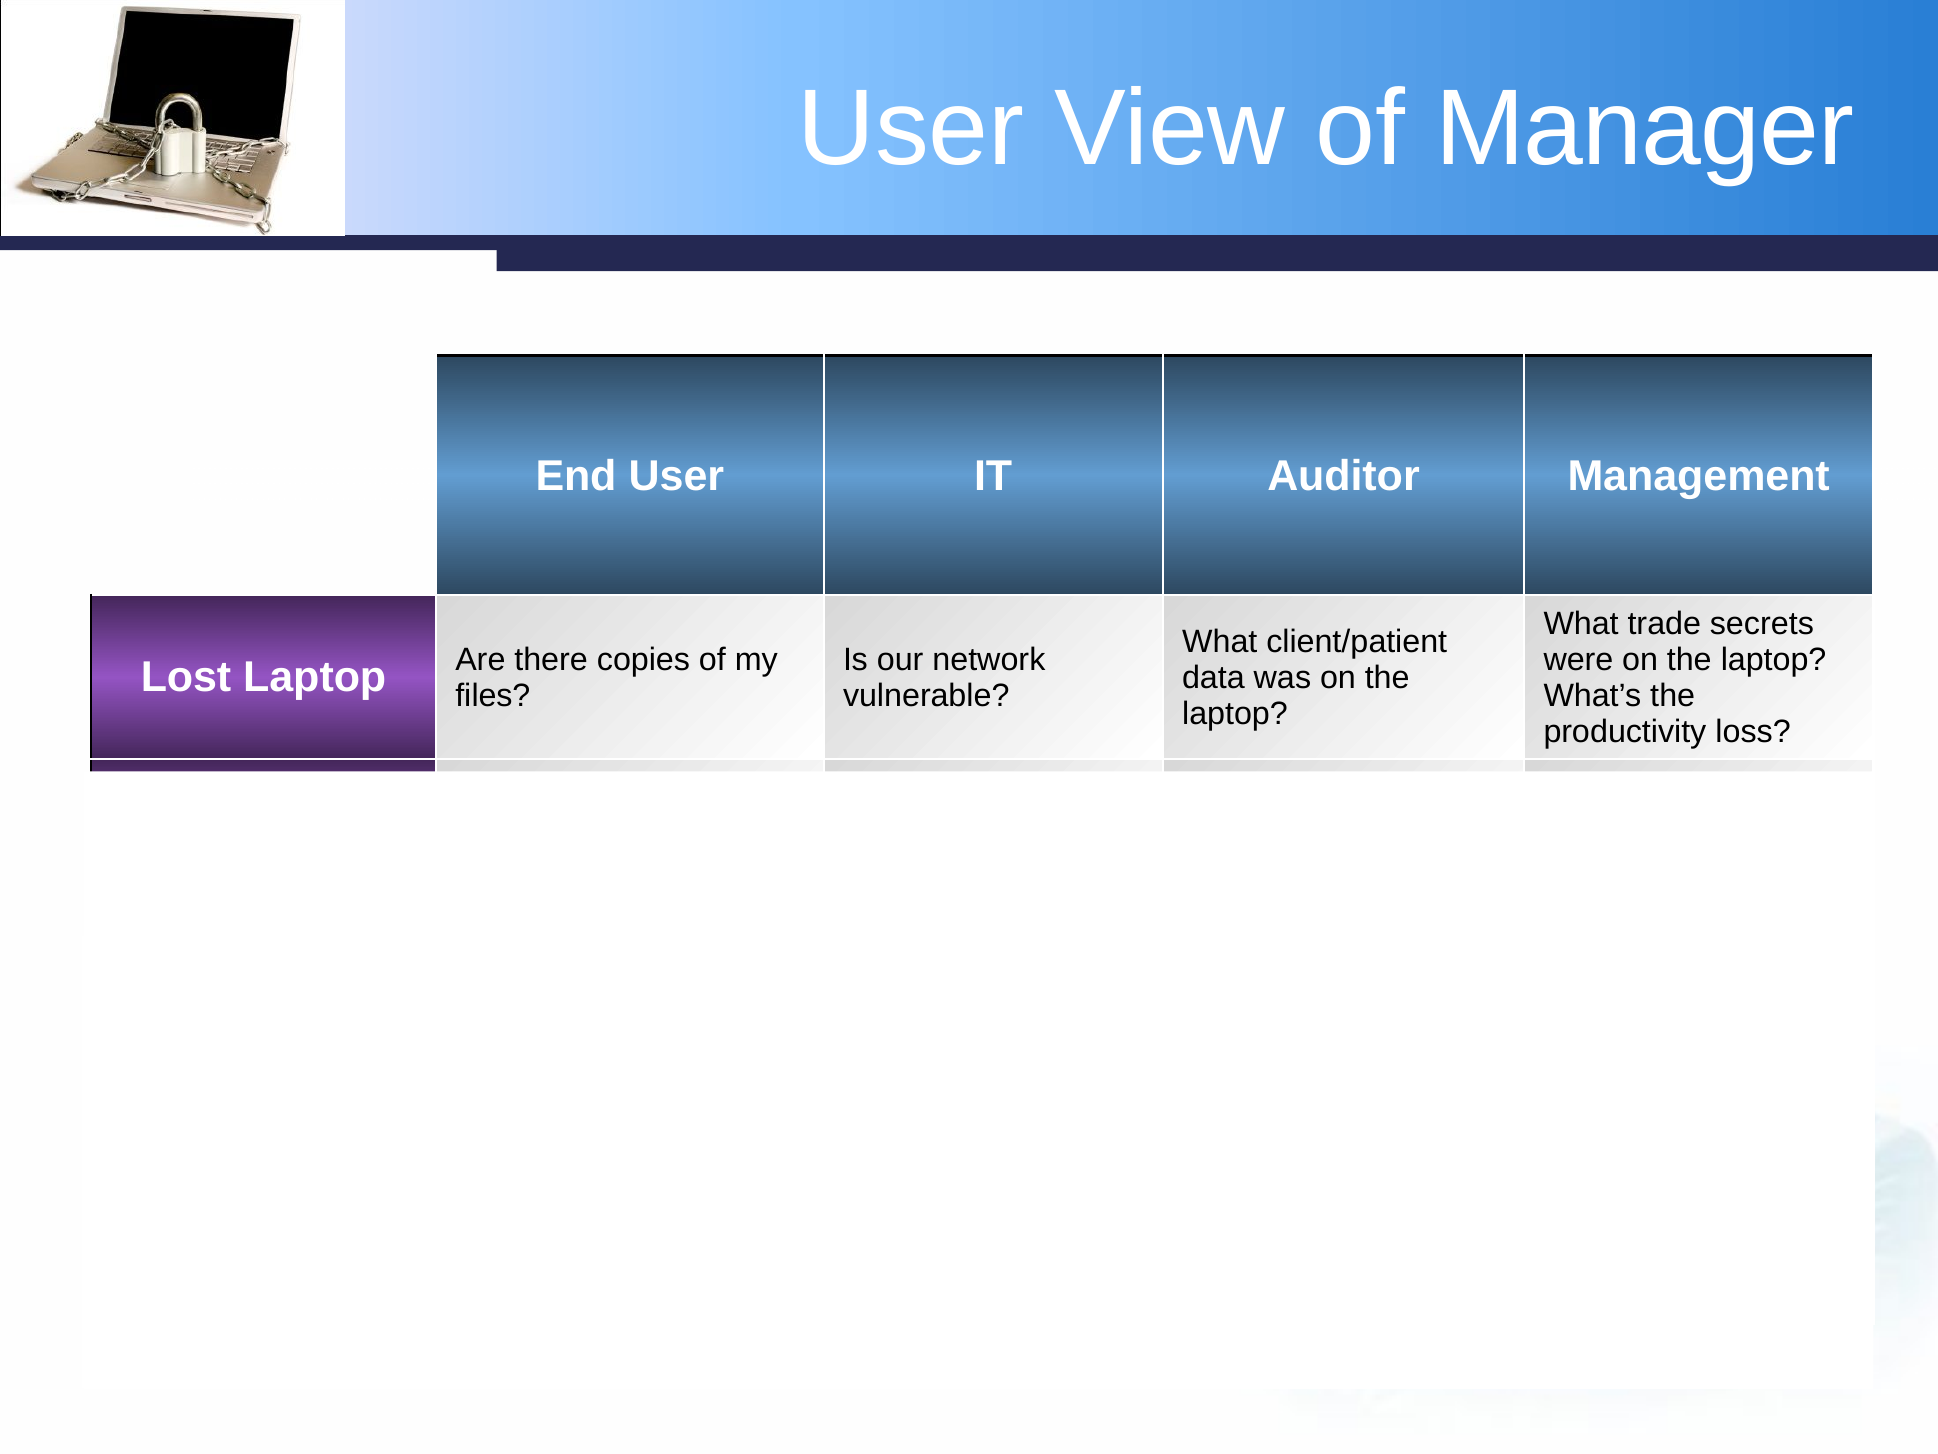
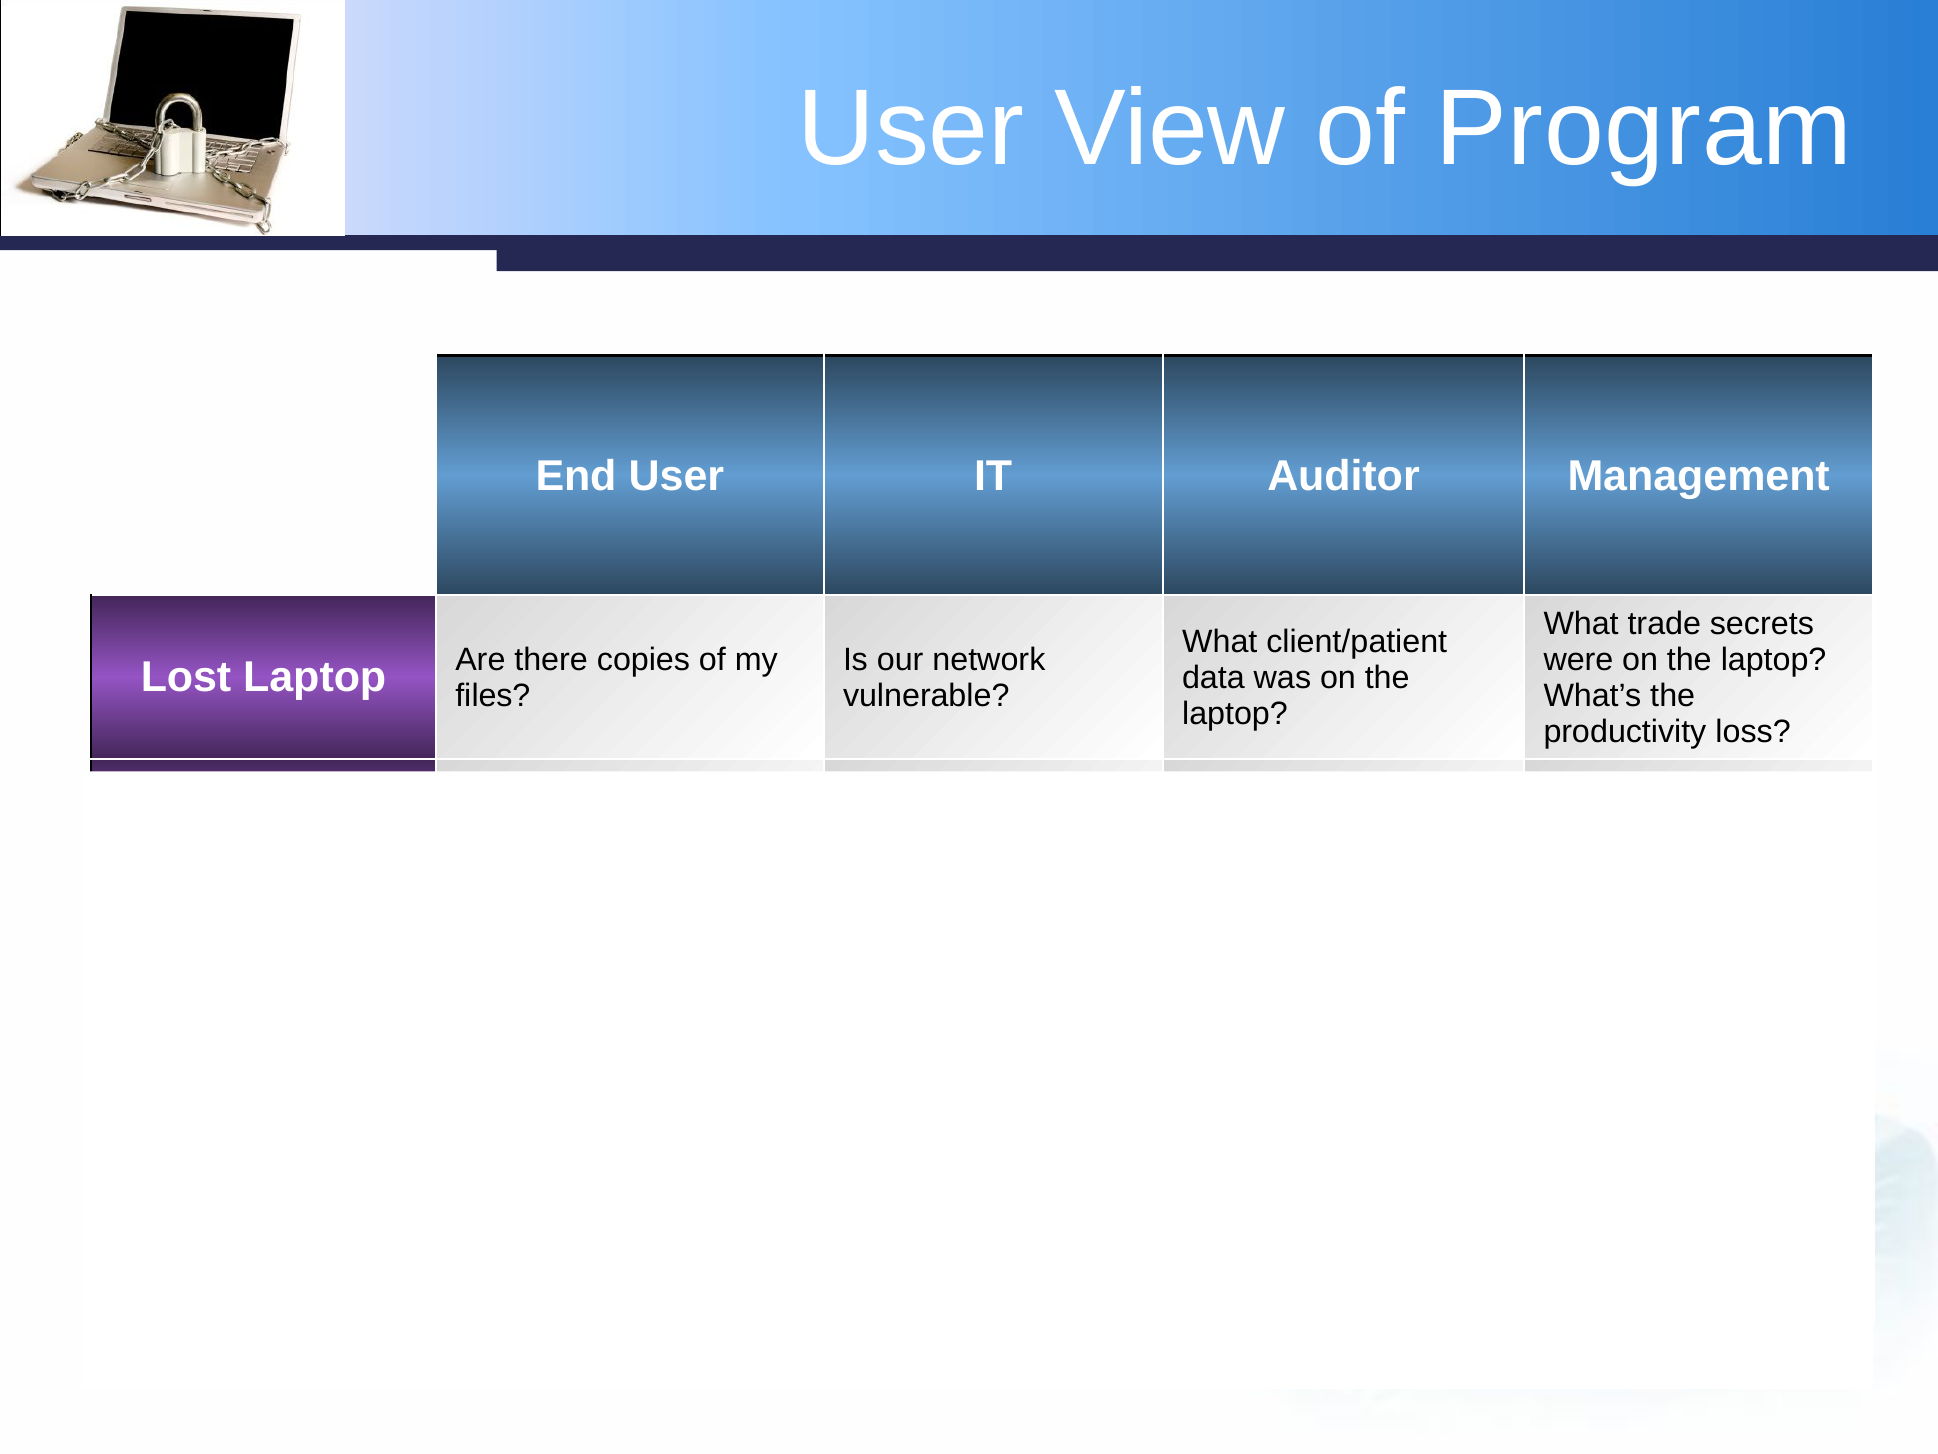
Manager: Manager -> Program
